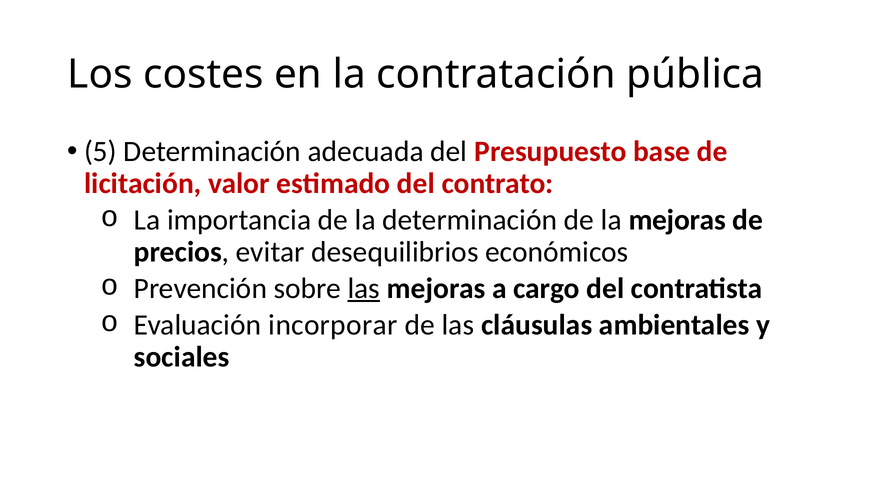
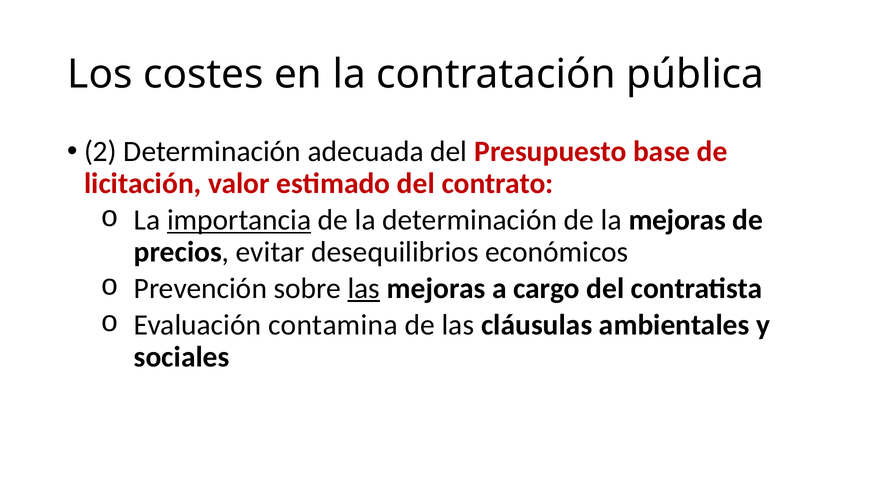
5: 5 -> 2
importancia underline: none -> present
incorporar: incorporar -> contamina
